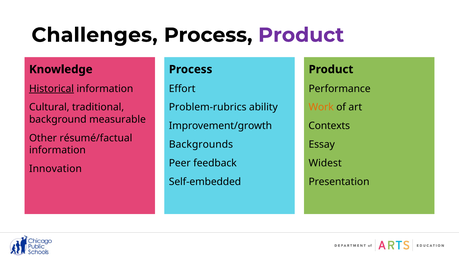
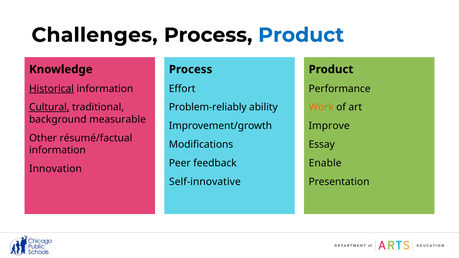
Product at (301, 35) colour: purple -> blue
Cultural underline: none -> present
Problem-rubrics: Problem-rubrics -> Problem-reliably
Contexts: Contexts -> Improve
Backgrounds: Backgrounds -> Modifications
Widest: Widest -> Enable
Self-embedded: Self-embedded -> Self-innovative
